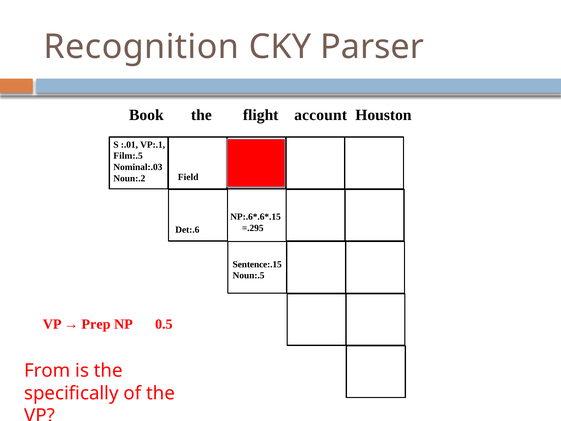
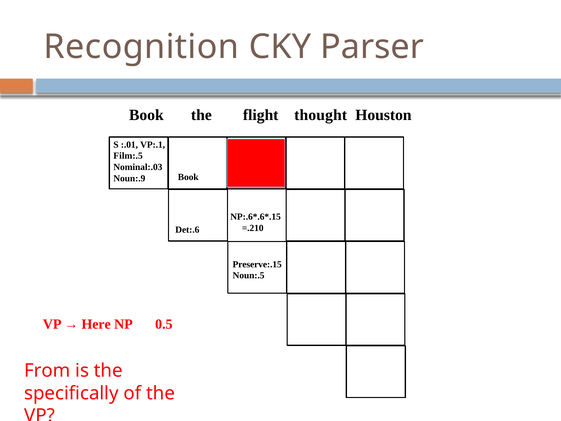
account: account -> thought
Field at (188, 177): Field -> Book
Noun:.2: Noun:.2 -> Noun:.9
=.295: =.295 -> =.210
Sentence:.15: Sentence:.15 -> Preserve:.15
Prep: Prep -> Here
